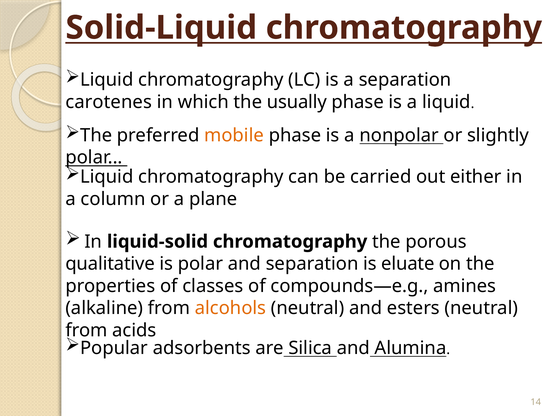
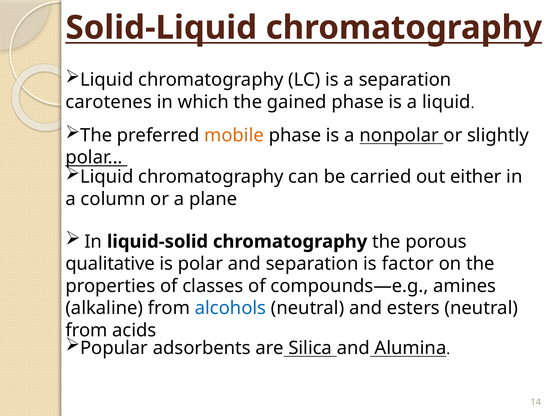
usually: usually -> gained
eluate: eluate -> factor
alcohols colour: orange -> blue
